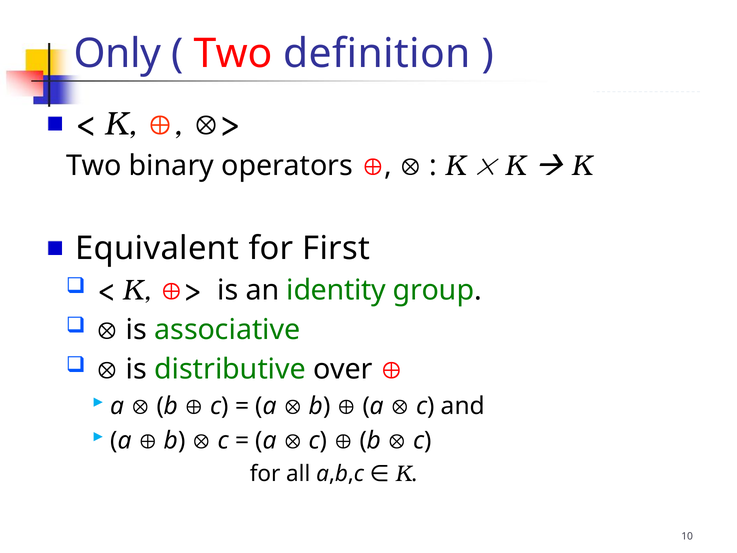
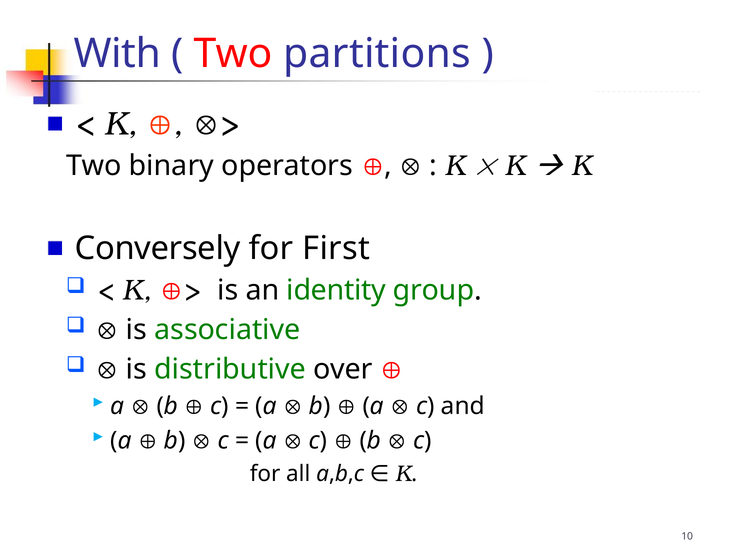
Only: Only -> With
definition: definition -> partitions
Equivalent: Equivalent -> Conversely
